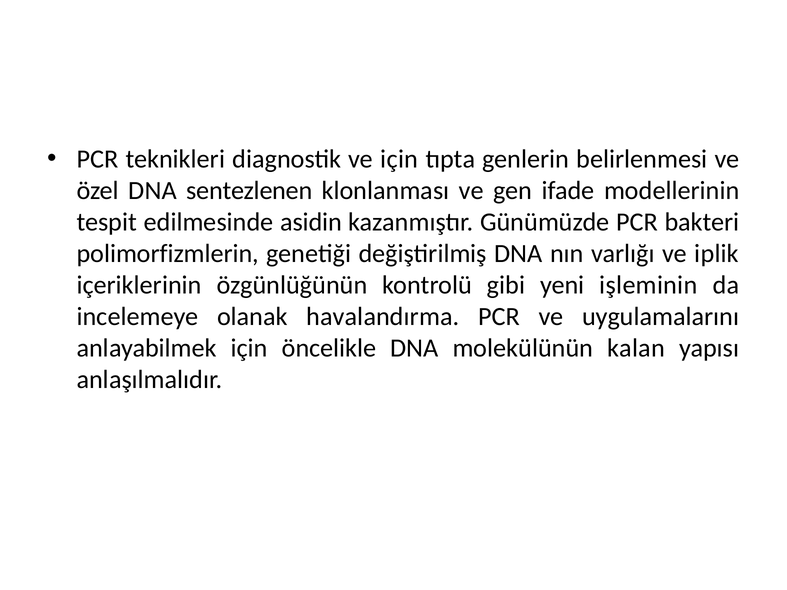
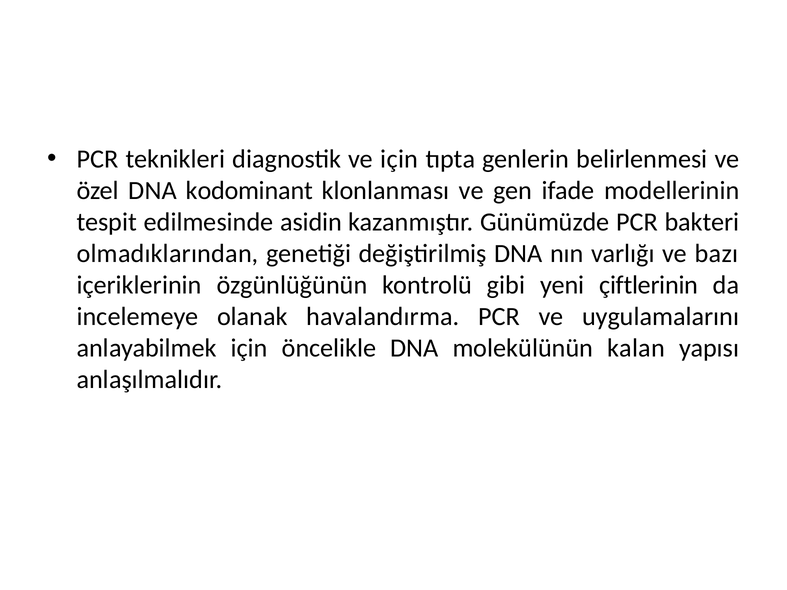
sentezlenen: sentezlenen -> kodominant
polimorfizmlerin: polimorfizmlerin -> olmadıklarından
iplik: iplik -> bazı
işleminin: işleminin -> çiftlerinin
